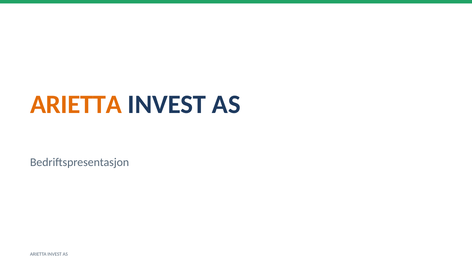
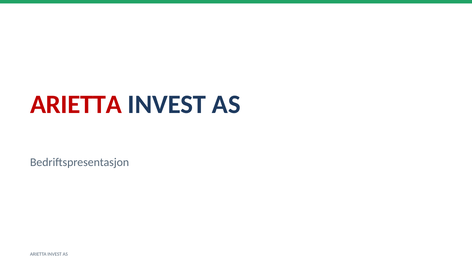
ARIETTA at (76, 105) colour: orange -> red
